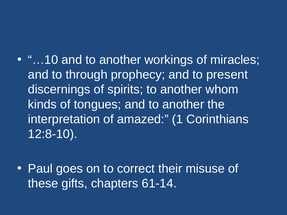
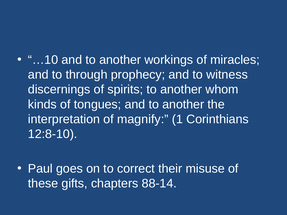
present: present -> witness
amazed: amazed -> magnify
61-14: 61-14 -> 88-14
